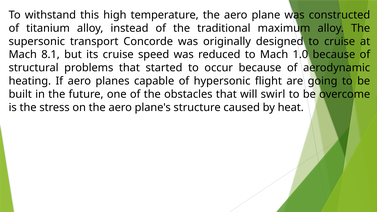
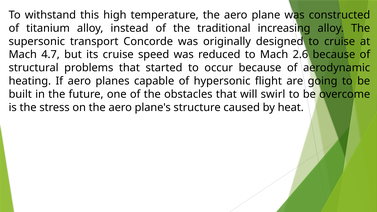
maximum: maximum -> increasing
8.1: 8.1 -> 4.7
1.0: 1.0 -> 2.6
